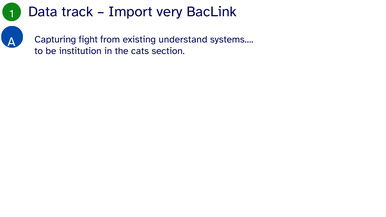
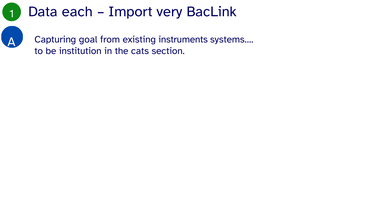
track: track -> each
fight: fight -> goal
understand: understand -> instruments
